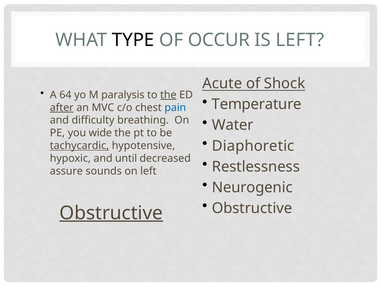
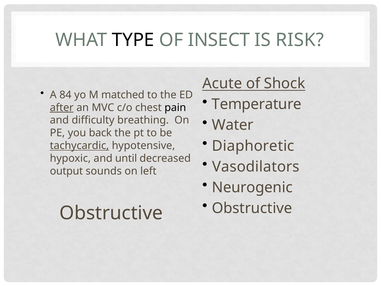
OCCUR: OCCUR -> INSECT
IS LEFT: LEFT -> RISK
64: 64 -> 84
paralysis: paralysis -> matched
the at (168, 95) underline: present -> none
pain colour: blue -> black
wide: wide -> back
Restlessness: Restlessness -> Vasodilators
assure: assure -> output
Obstructive at (111, 213) underline: present -> none
